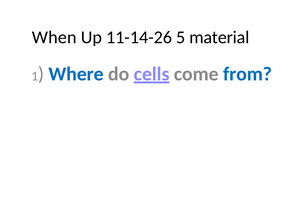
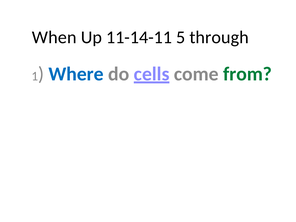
11-14-26: 11-14-26 -> 11-14-11
material: material -> through
from colour: blue -> green
